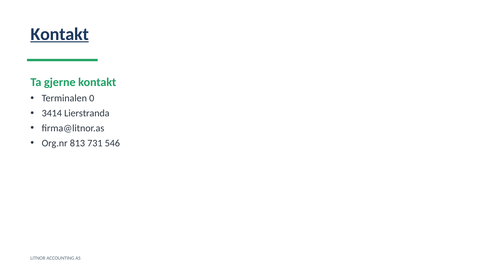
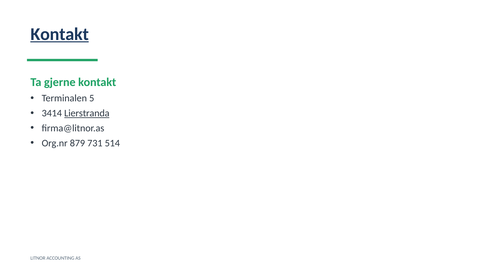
0: 0 -> 5
Lierstranda underline: none -> present
813: 813 -> 879
546: 546 -> 514
